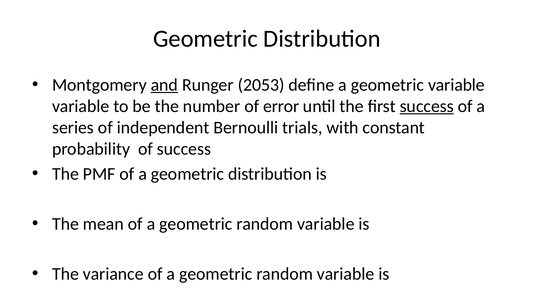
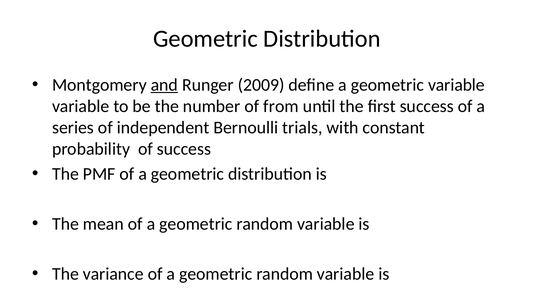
2053: 2053 -> 2009
error: error -> from
success at (427, 106) underline: present -> none
